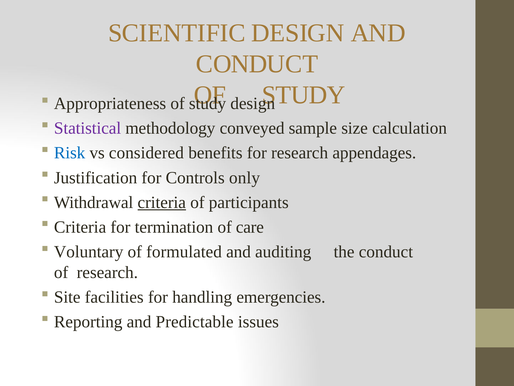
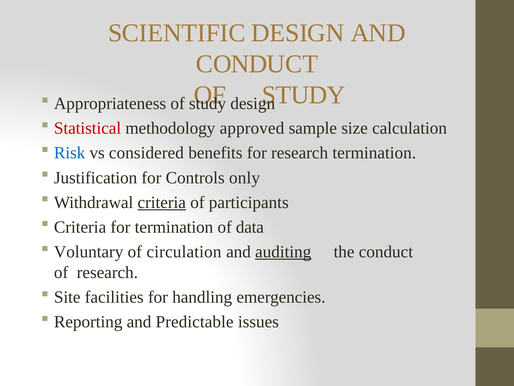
Statistical colour: purple -> red
conveyed: conveyed -> approved
research appendages: appendages -> termination
care: care -> data
formulated: formulated -> circulation
auditing underline: none -> present
